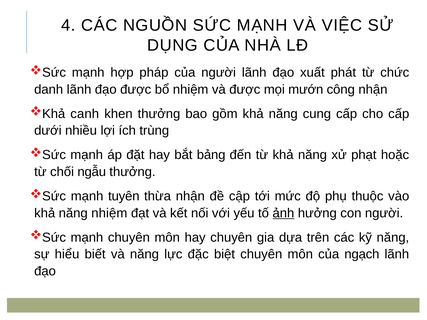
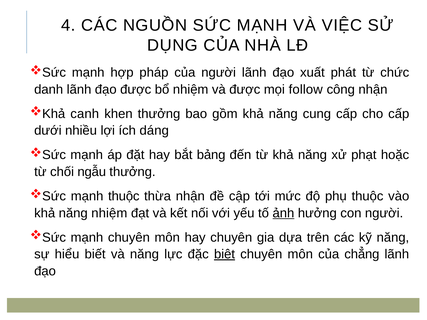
mướn: mướn -> follow
trùng: trùng -> dáng
mạnh tuyên: tuyên -> thuộc
biệt underline: none -> present
ngạch: ngạch -> chẳng
